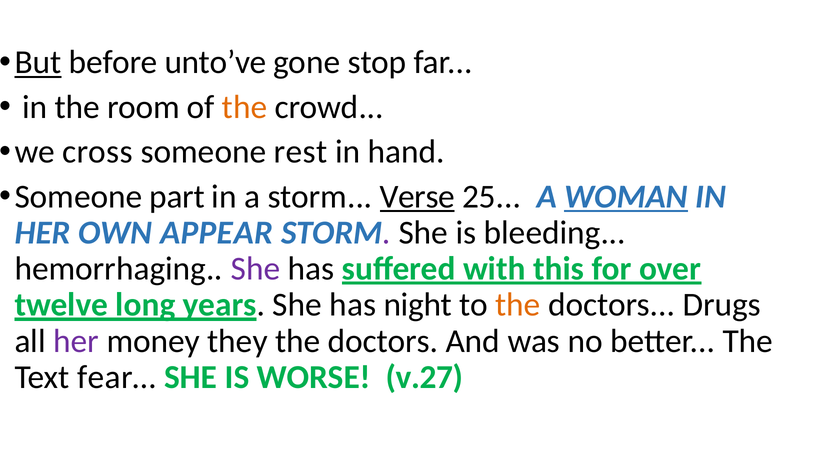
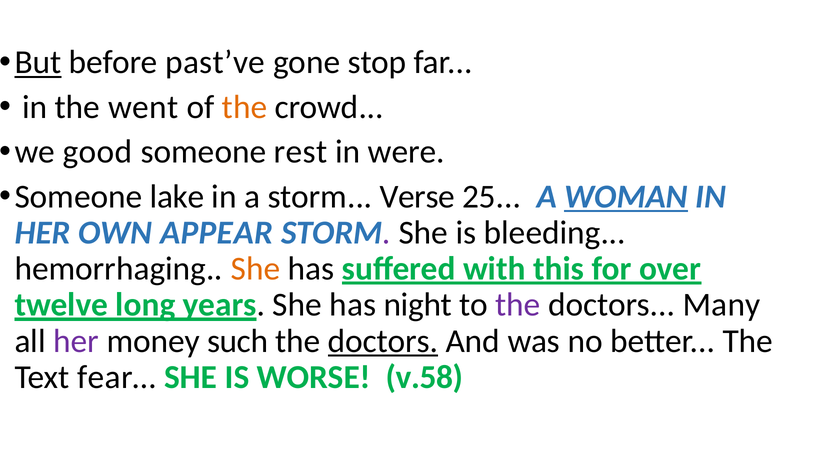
unto’ve: unto’ve -> past’ve
room: room -> went
cross: cross -> good
hand: hand -> were
part: part -> lake
Verse underline: present -> none
She at (255, 268) colour: purple -> orange
the at (518, 304) colour: orange -> purple
Drugs: Drugs -> Many
they: they -> such
doctors at (383, 341) underline: none -> present
v.27: v.27 -> v.58
